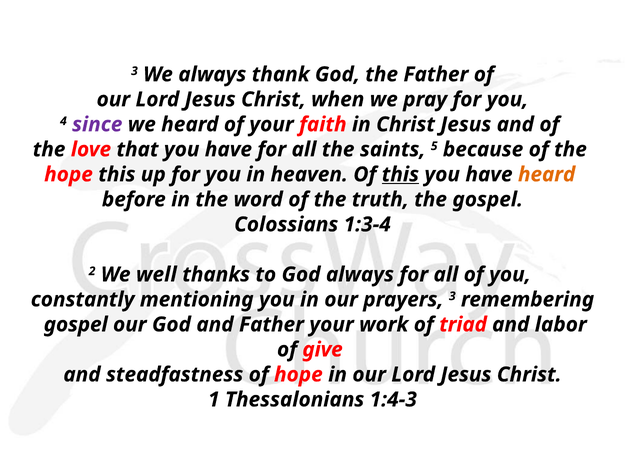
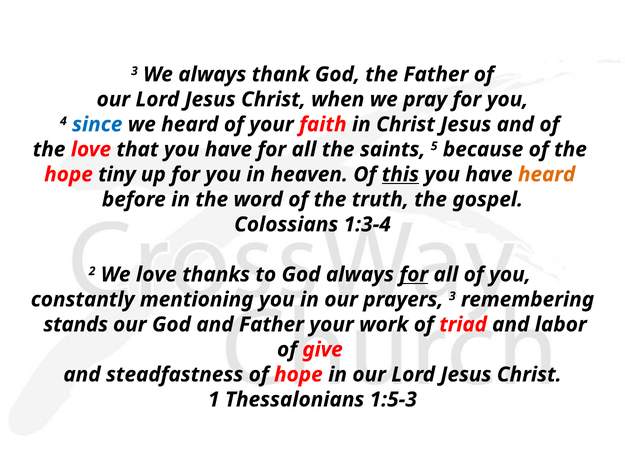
since colour: purple -> blue
hope this: this -> tiny
We well: well -> love
for at (414, 274) underline: none -> present
gospel at (76, 324): gospel -> stands
1:4-3: 1:4-3 -> 1:5-3
